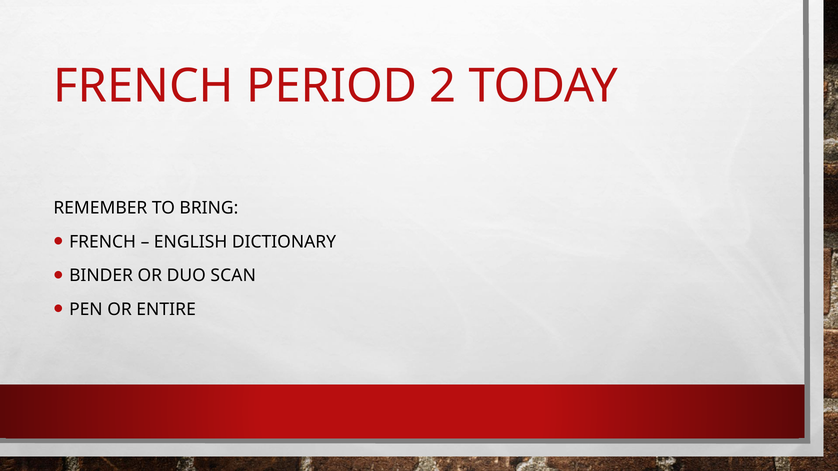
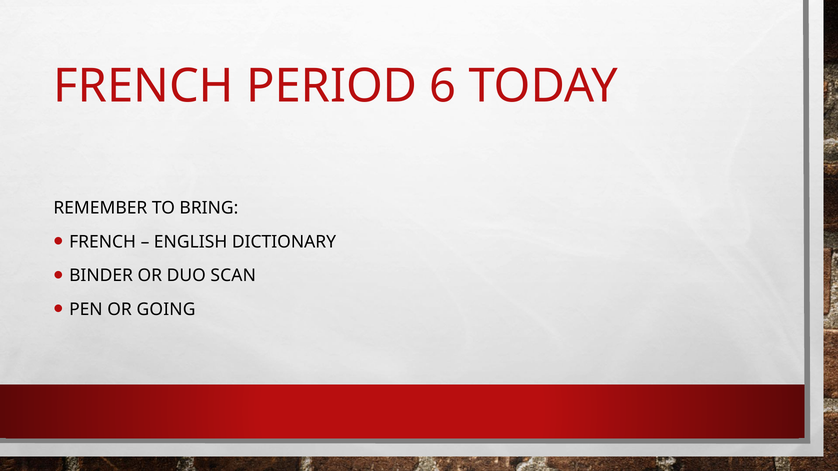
2: 2 -> 6
ENTIRE: ENTIRE -> GOING
